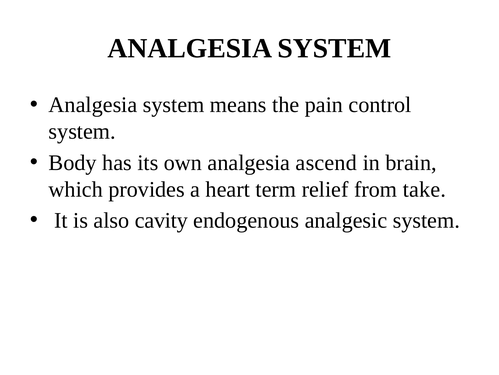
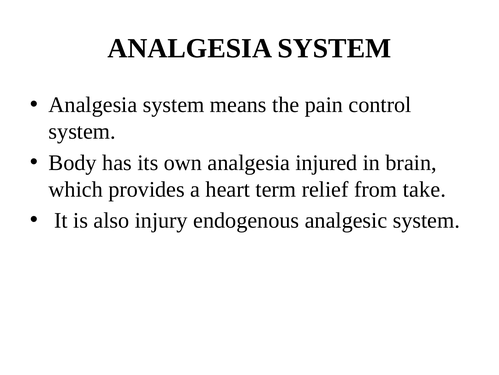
ascend: ascend -> injured
cavity: cavity -> injury
